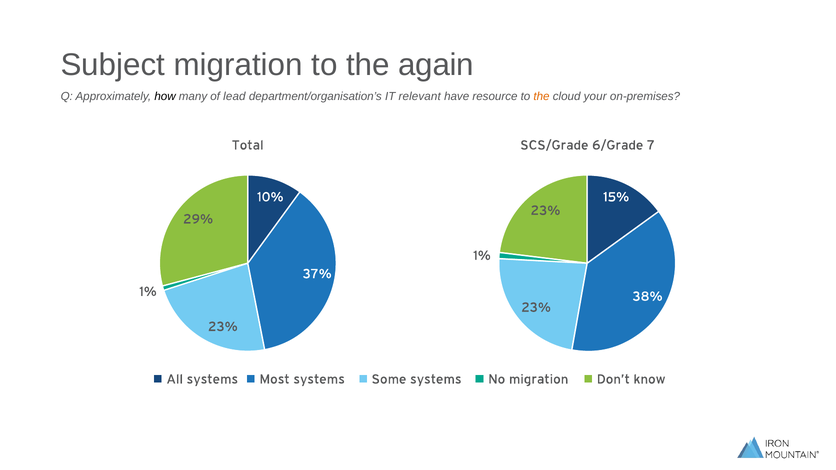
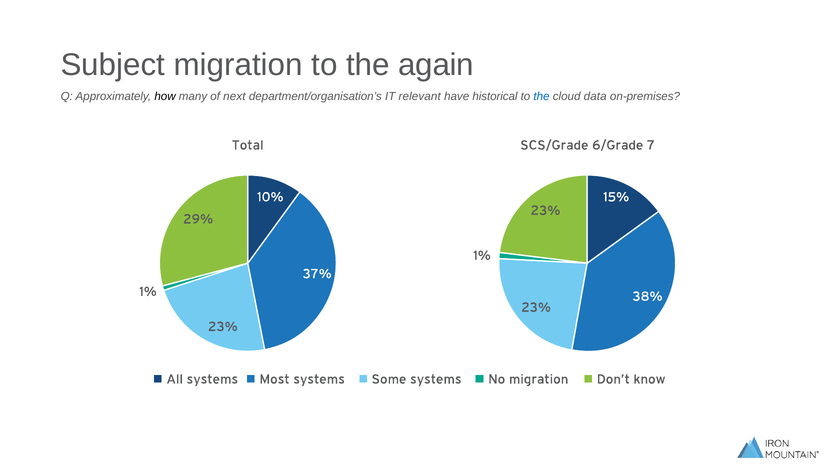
lead: lead -> next
resource: resource -> historical
the at (542, 97) colour: orange -> blue
your: your -> data
